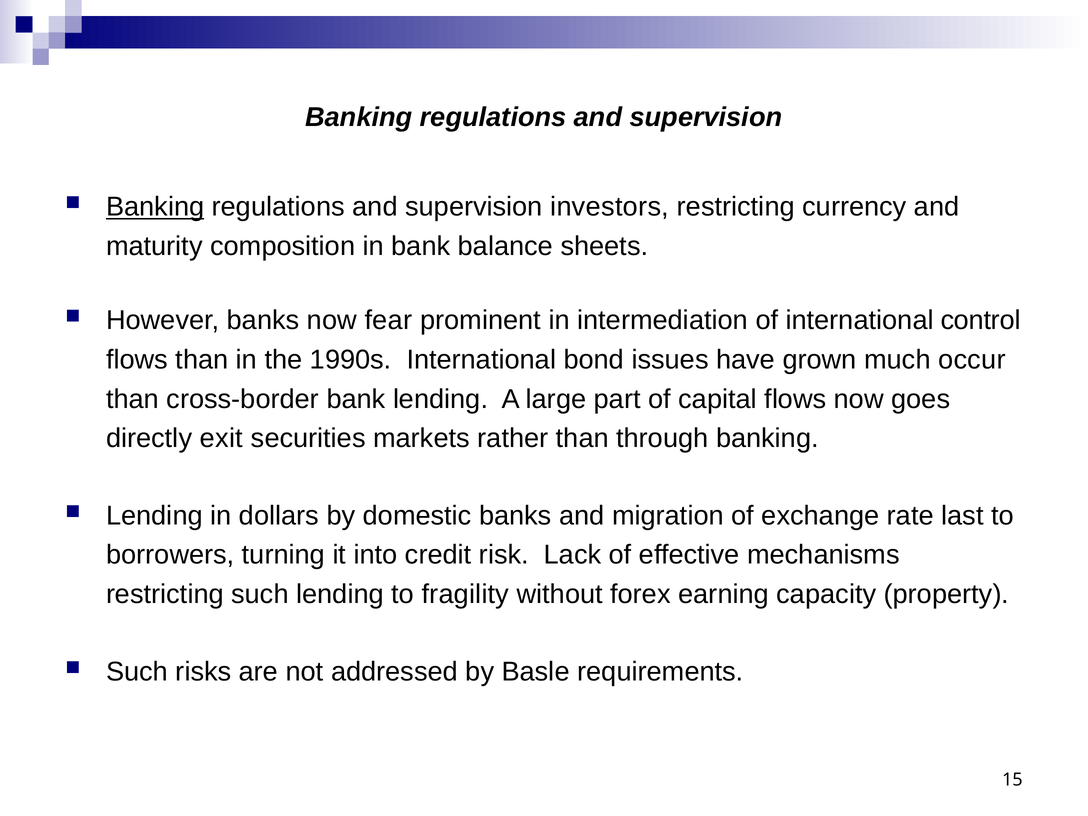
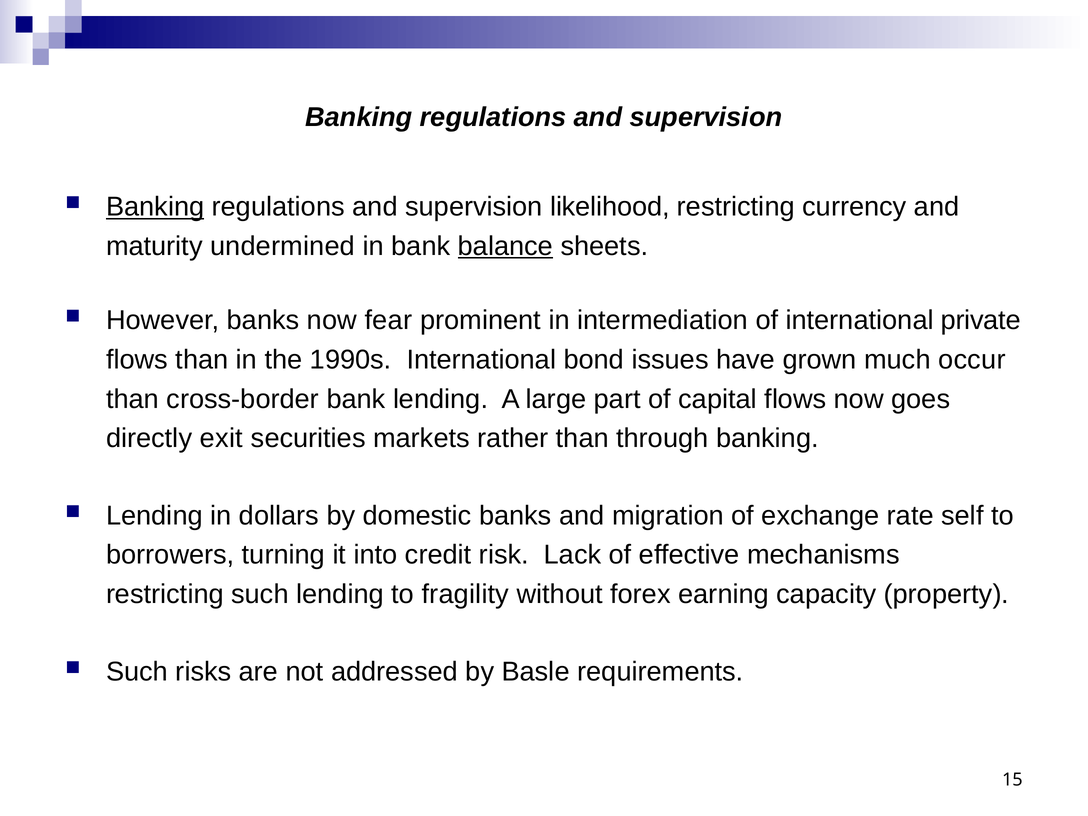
investors: investors -> likelihood
composition: composition -> undermined
balance underline: none -> present
control: control -> private
last: last -> self
